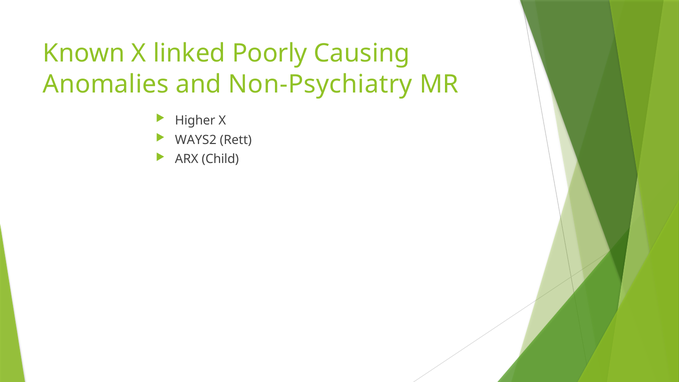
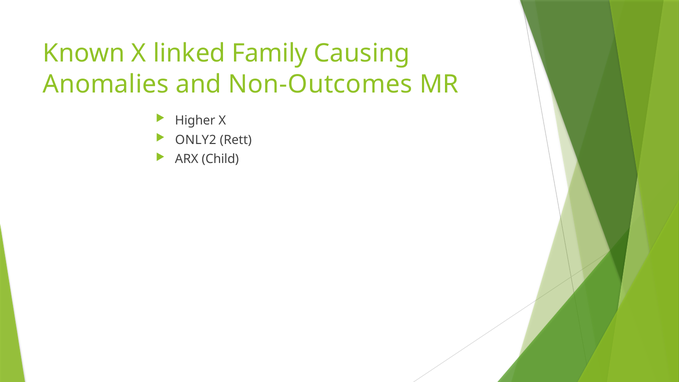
Poorly: Poorly -> Family
Non-Psychiatry: Non-Psychiatry -> Non-Outcomes
WAYS2: WAYS2 -> ONLY2
